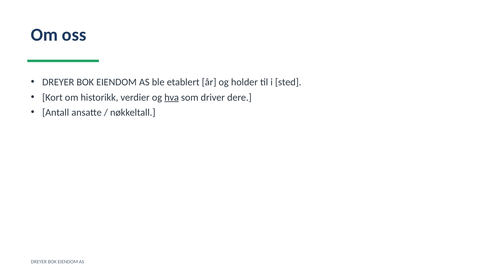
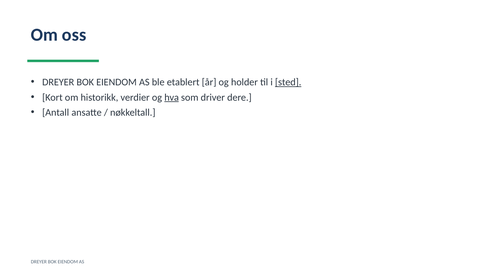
sted underline: none -> present
